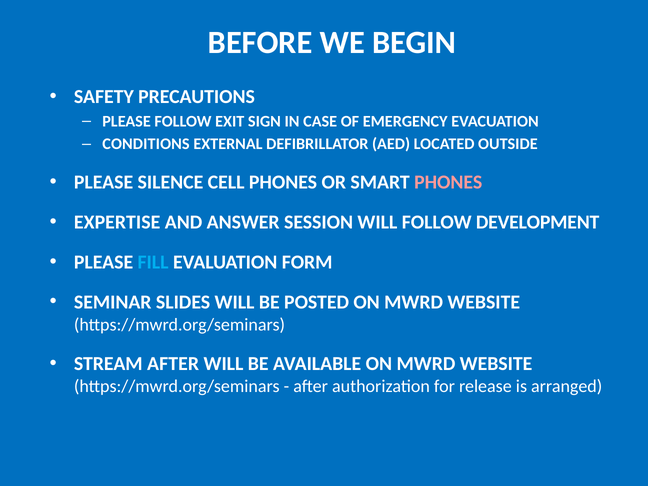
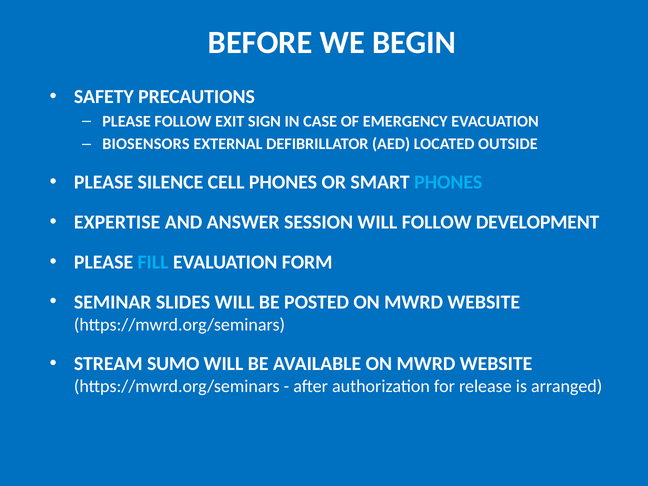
CONDITIONS: CONDITIONS -> BIOSENSORS
PHONES at (448, 182) colour: pink -> light blue
STREAM AFTER: AFTER -> SUMO
